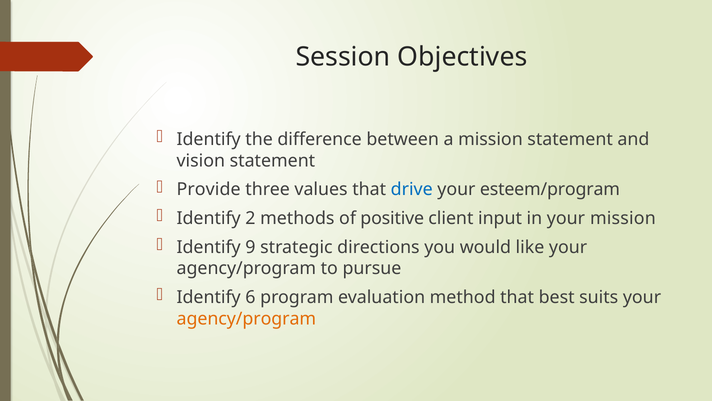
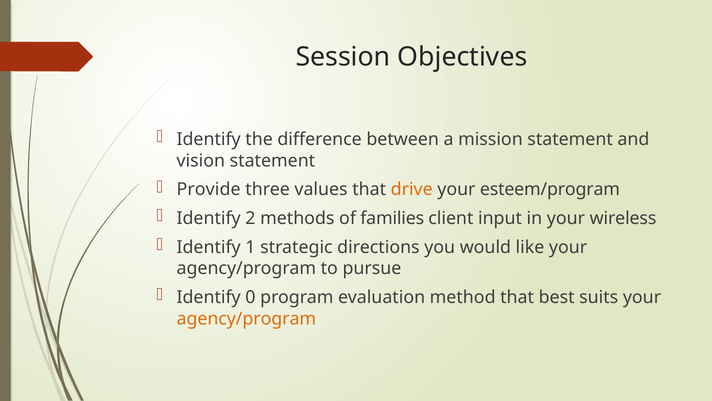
drive colour: blue -> orange
positive: positive -> families
your mission: mission -> wireless
9: 9 -> 1
6: 6 -> 0
